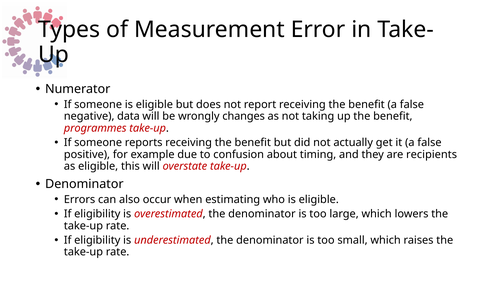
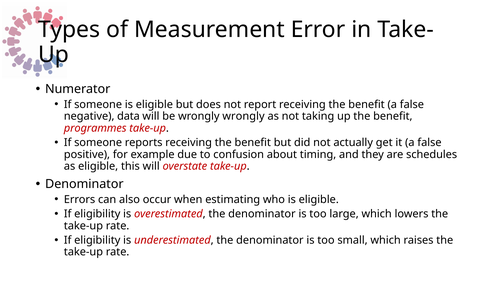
wrongly changes: changes -> wrongly
recipients: recipients -> schedules
